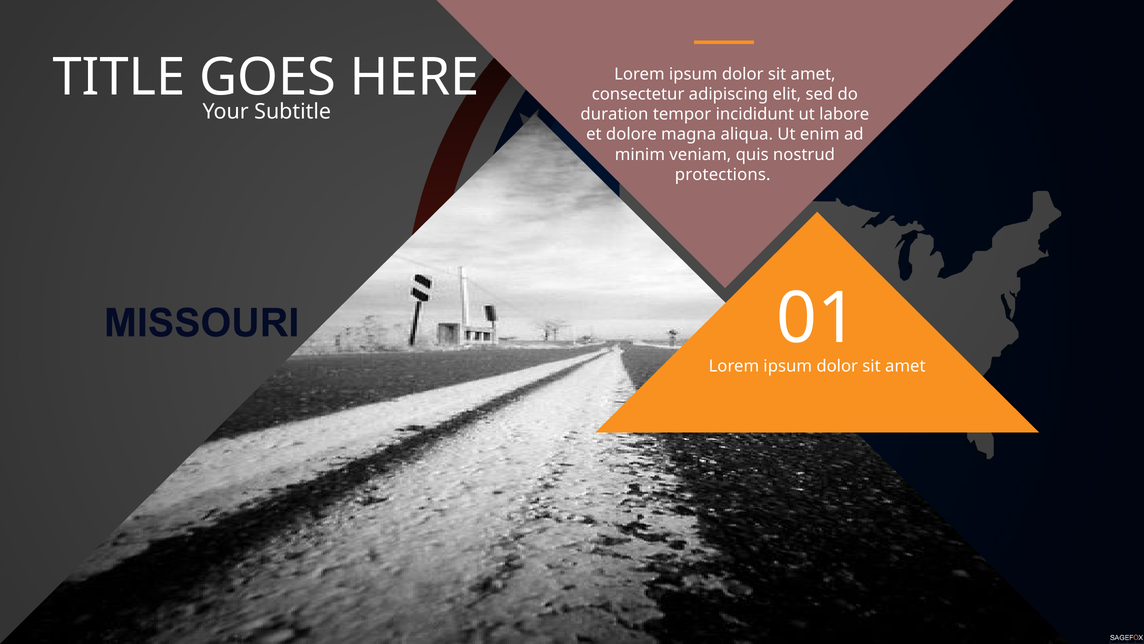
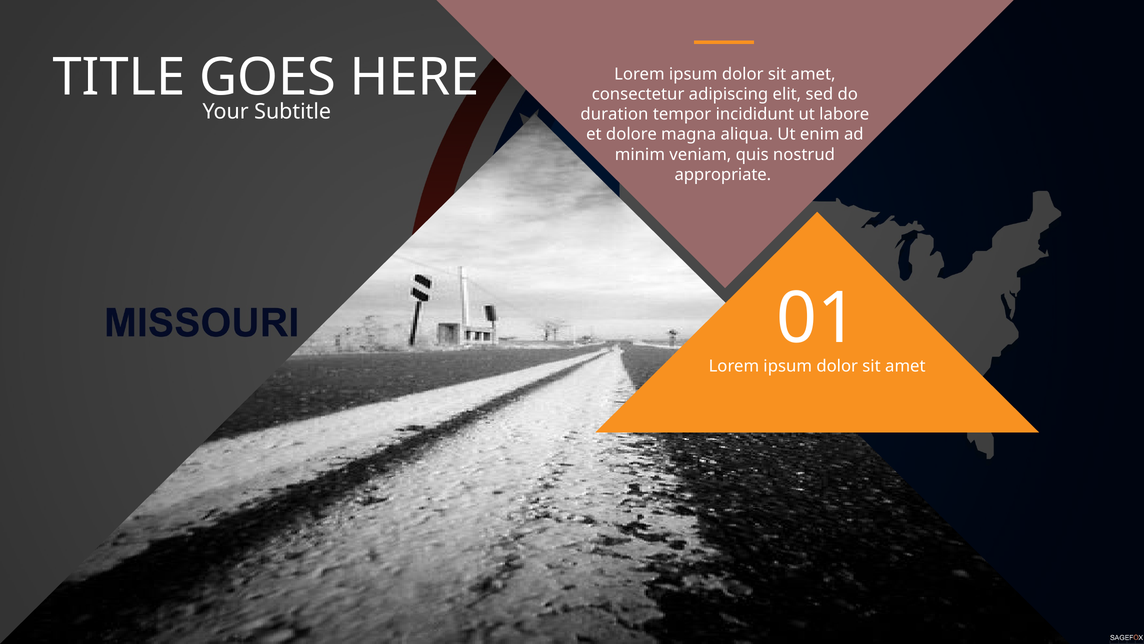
protections: protections -> appropriate
